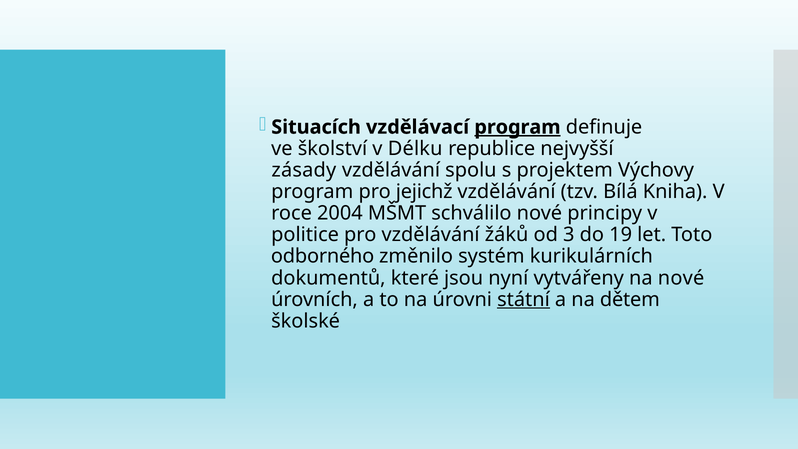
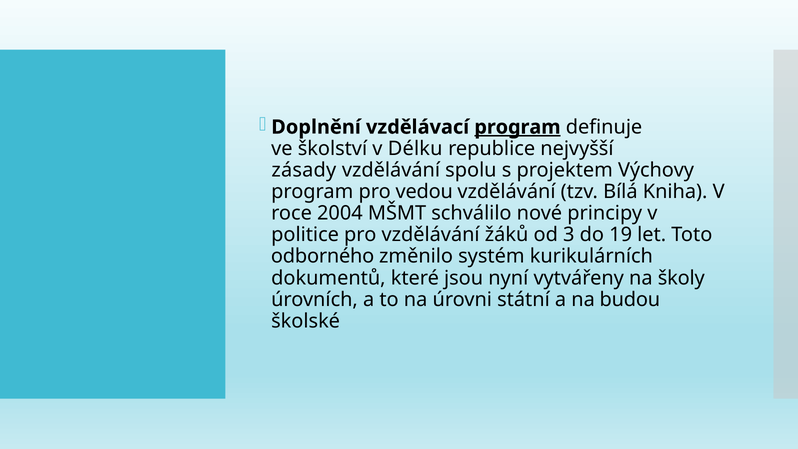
Situacích: Situacích -> Doplnění
jejichž: jejichž -> vedou
na nové: nové -> školy
státní underline: present -> none
dětem: dětem -> budou
